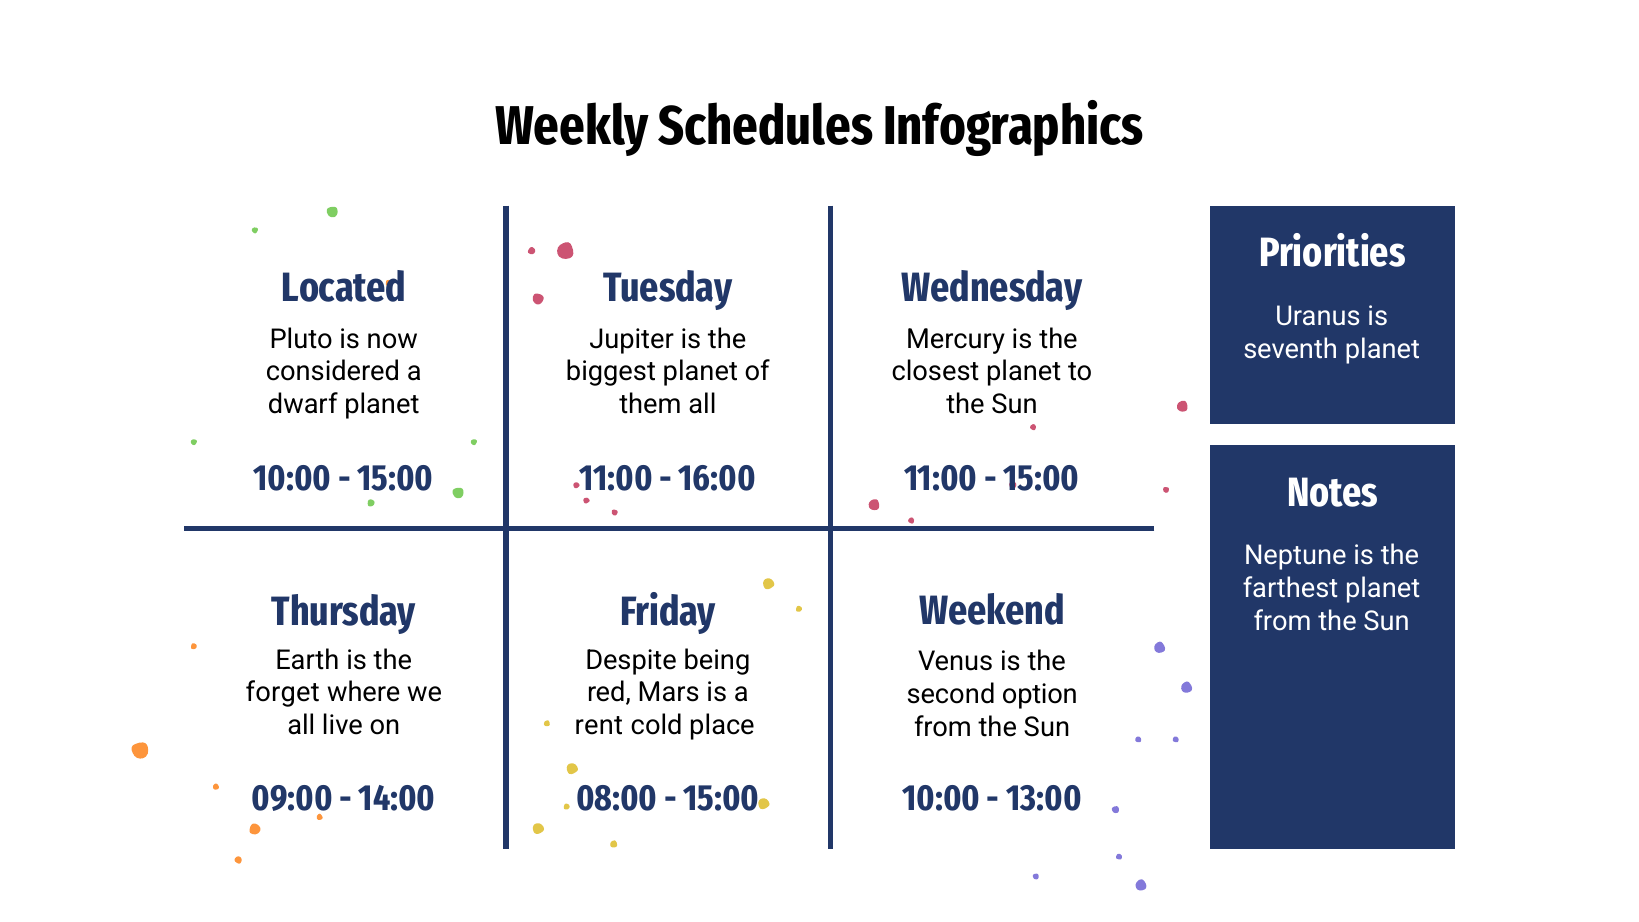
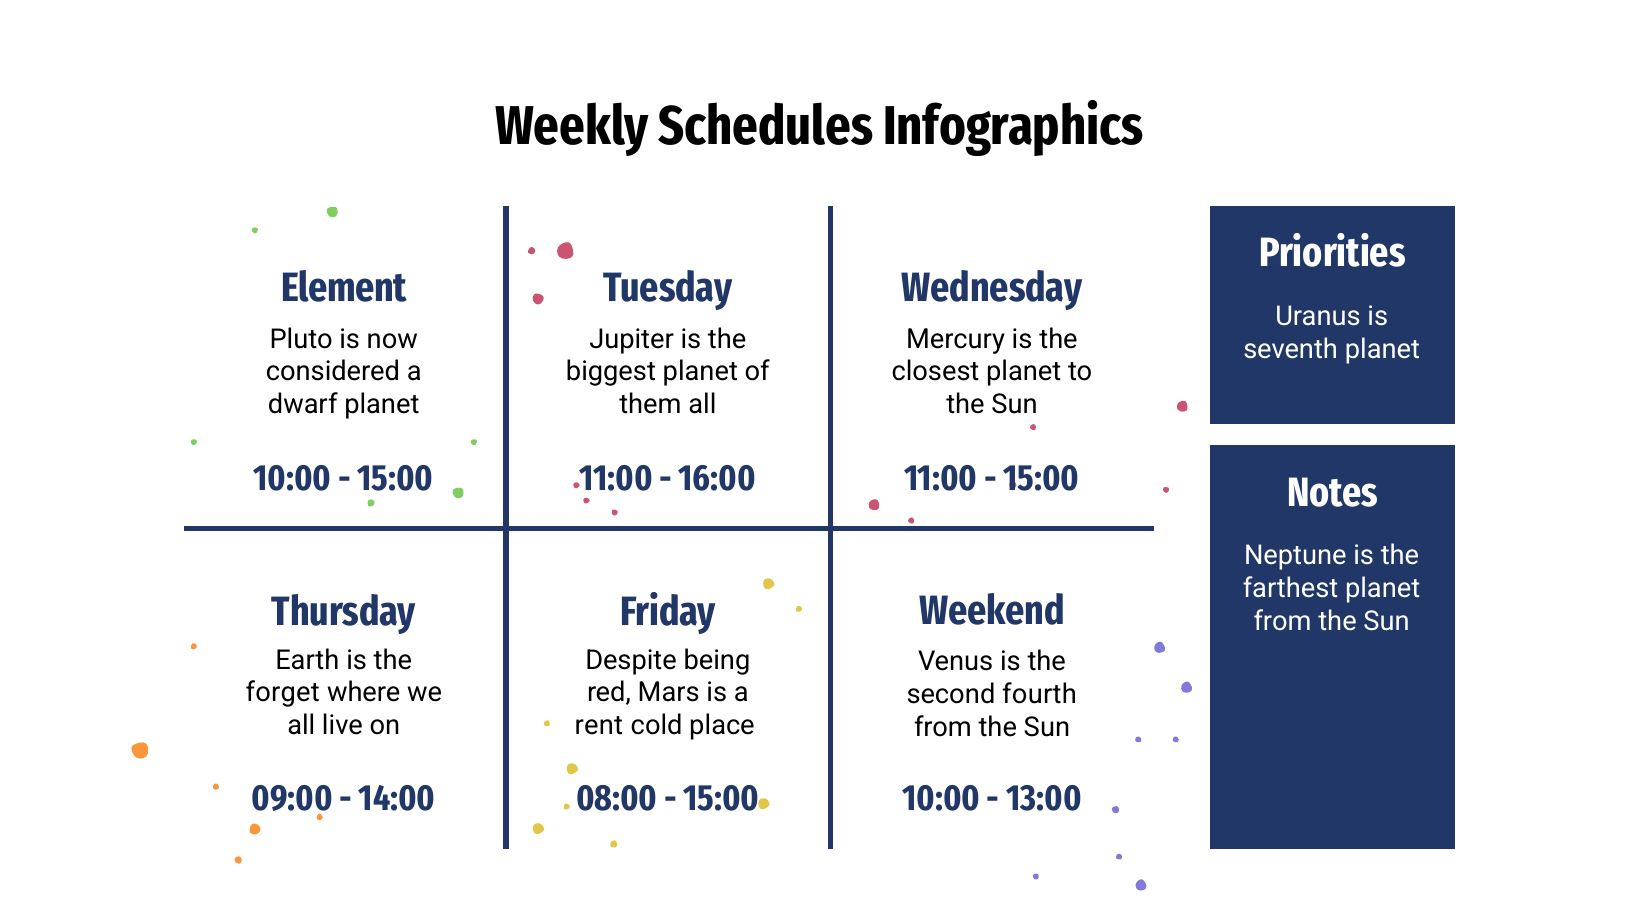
Located: Located -> Element
option: option -> fourth
